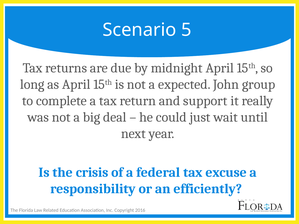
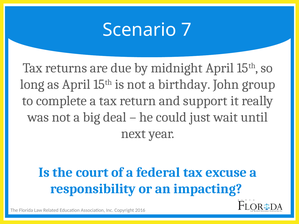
5: 5 -> 7
expected: expected -> birthday
crisis: crisis -> court
efficiently: efficiently -> impacting
